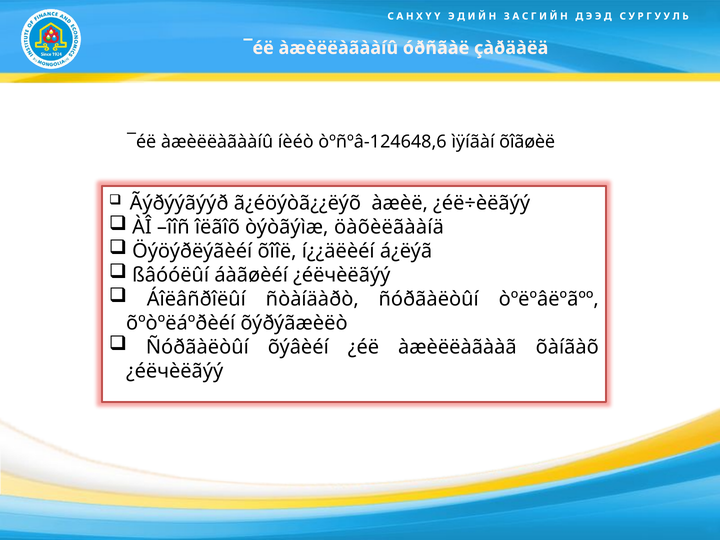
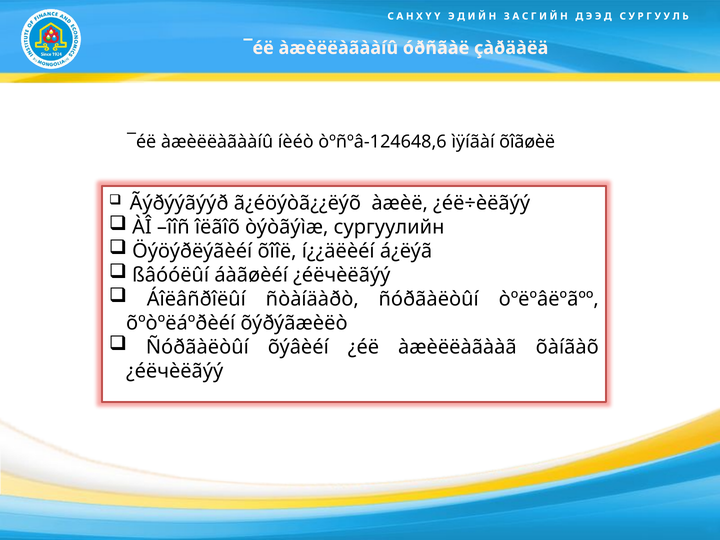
öàõèëãààíä: öàõèëãààíä -> сургуулийн
